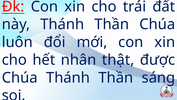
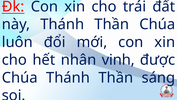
thật: thật -> vinh
